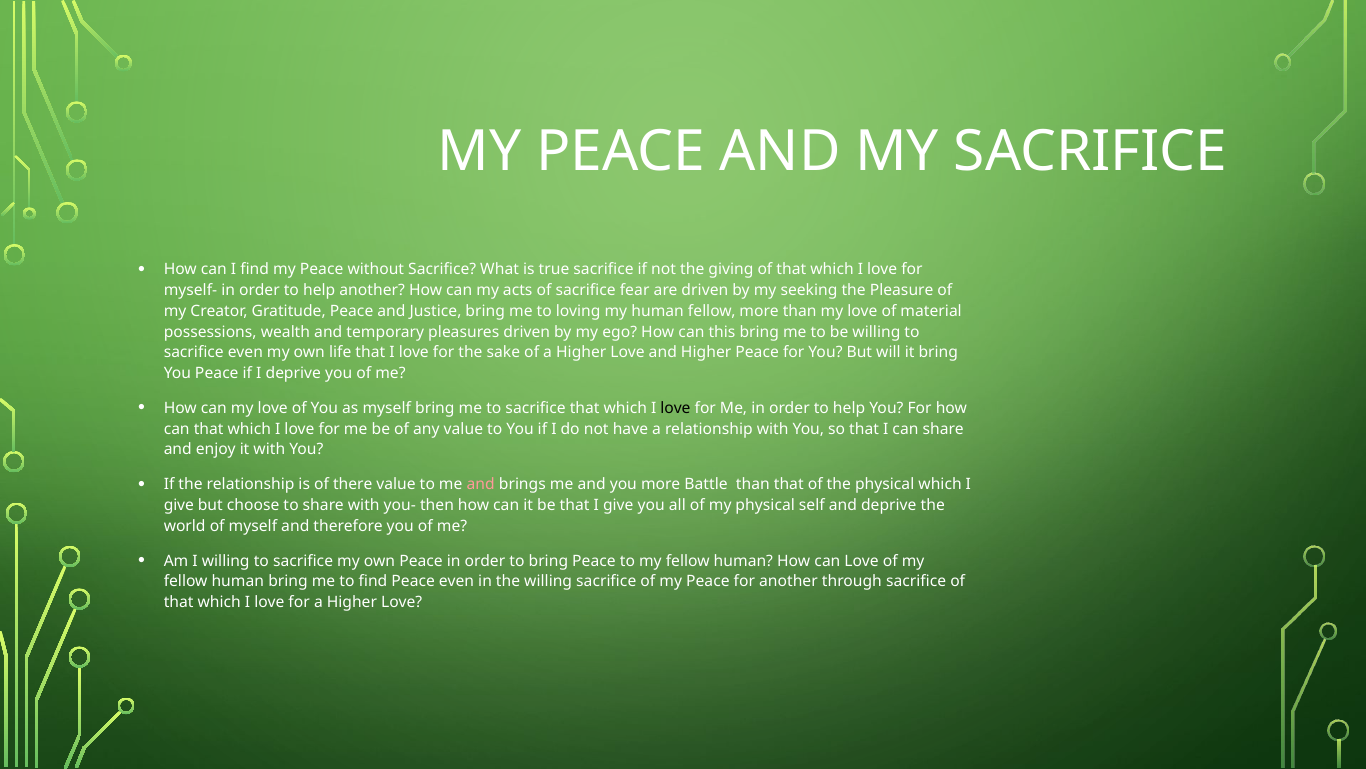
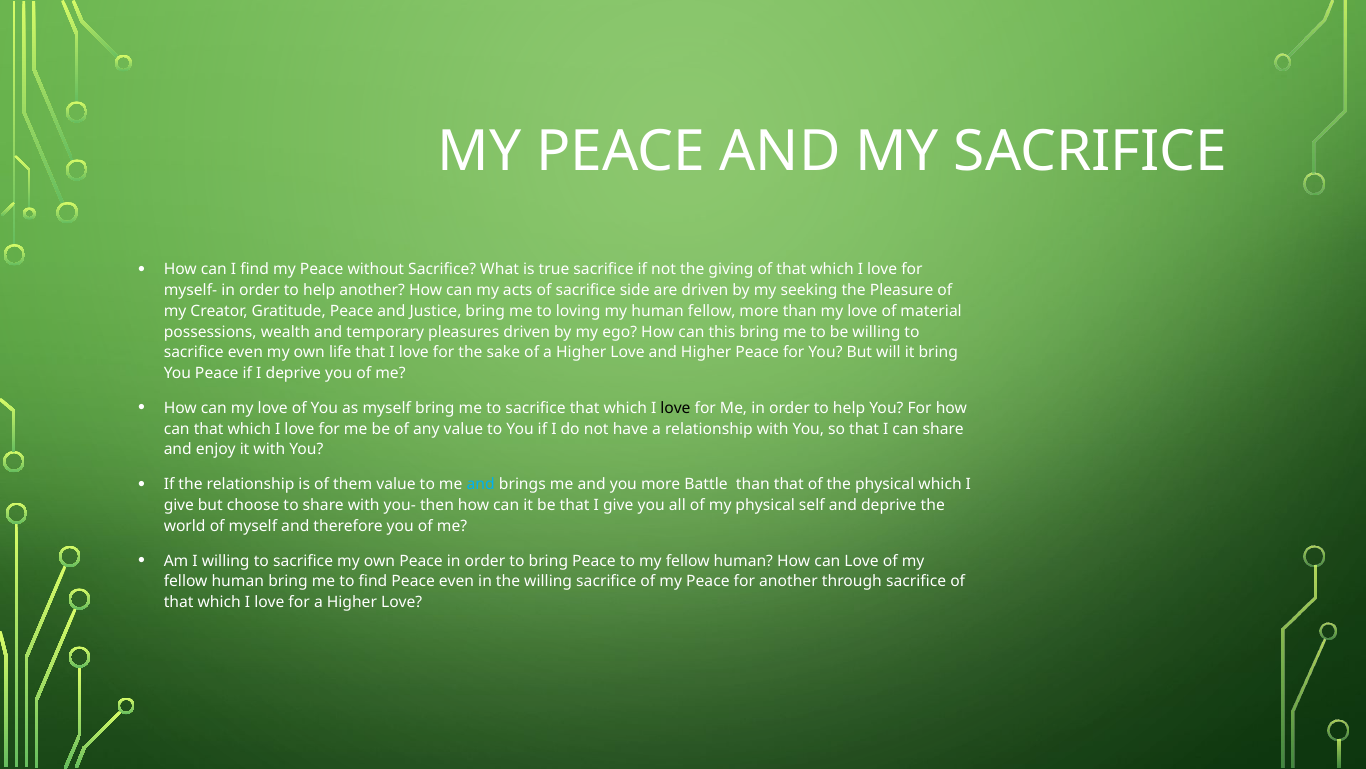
fear: fear -> side
there: there -> them
and at (481, 484) colour: pink -> light blue
